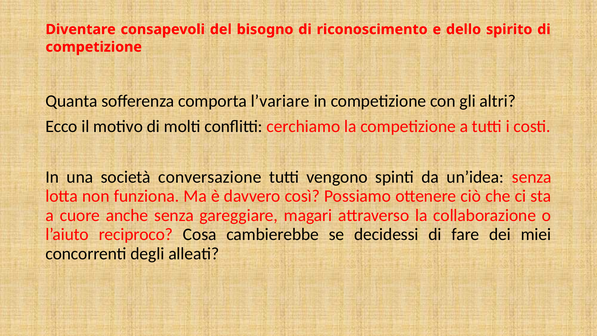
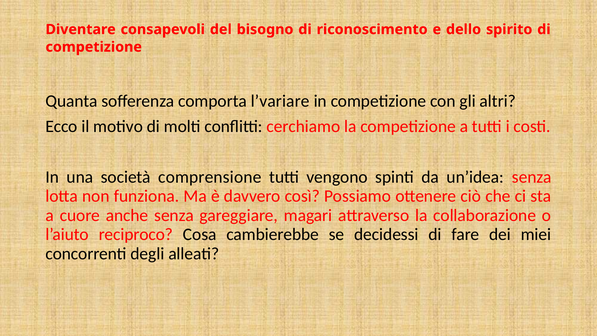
conversazione: conversazione -> comprensione
